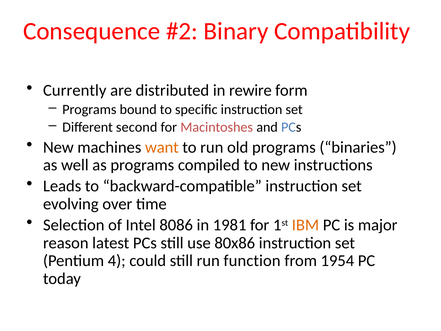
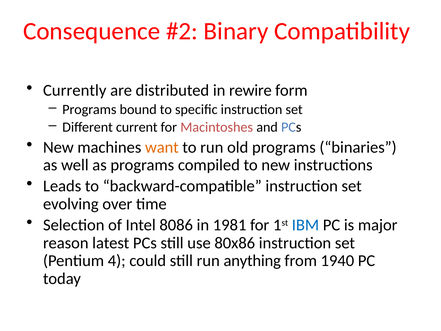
second: second -> current
IBM colour: orange -> blue
function: function -> anything
1954: 1954 -> 1940
